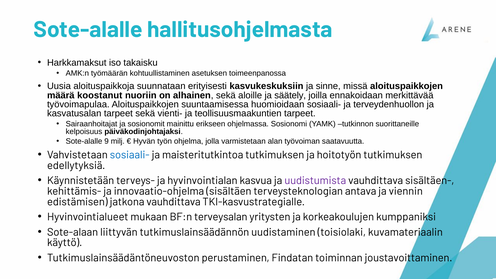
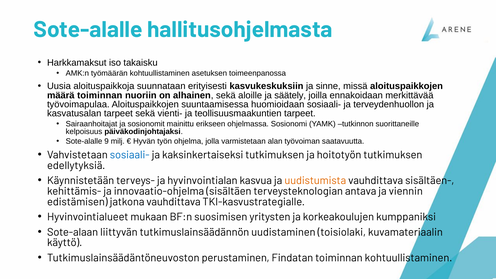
määrä koostanut: koostanut -> toiminnan
maisteritutkintoa: maisteritutkintoa -> kaksinkertaiseksi
uudistumista colour: purple -> orange
terveysalan: terveysalan -> suosimisen
toiminnan joustavoittaminen: joustavoittaminen -> kohtuullistaminen
